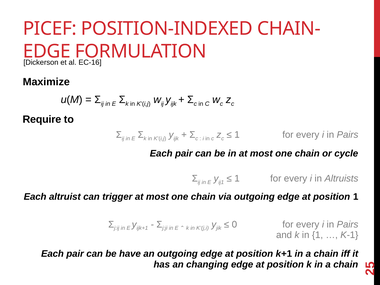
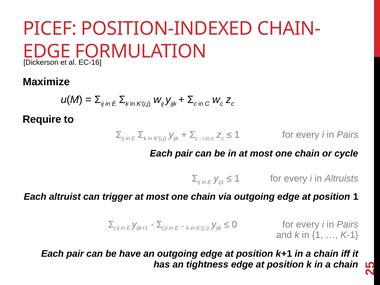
changing: changing -> tightness
